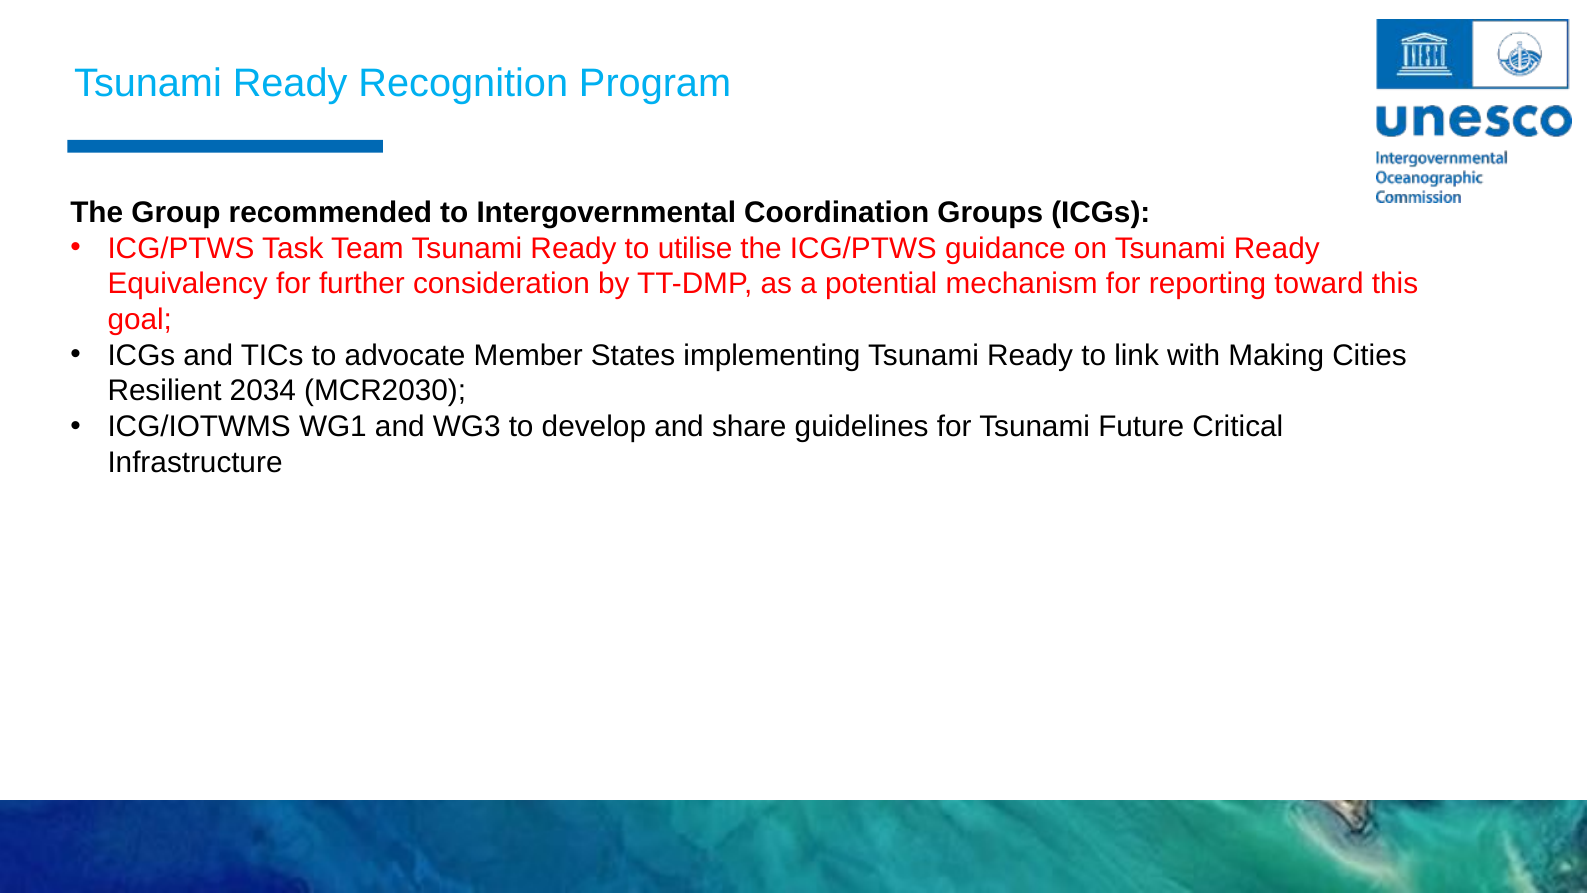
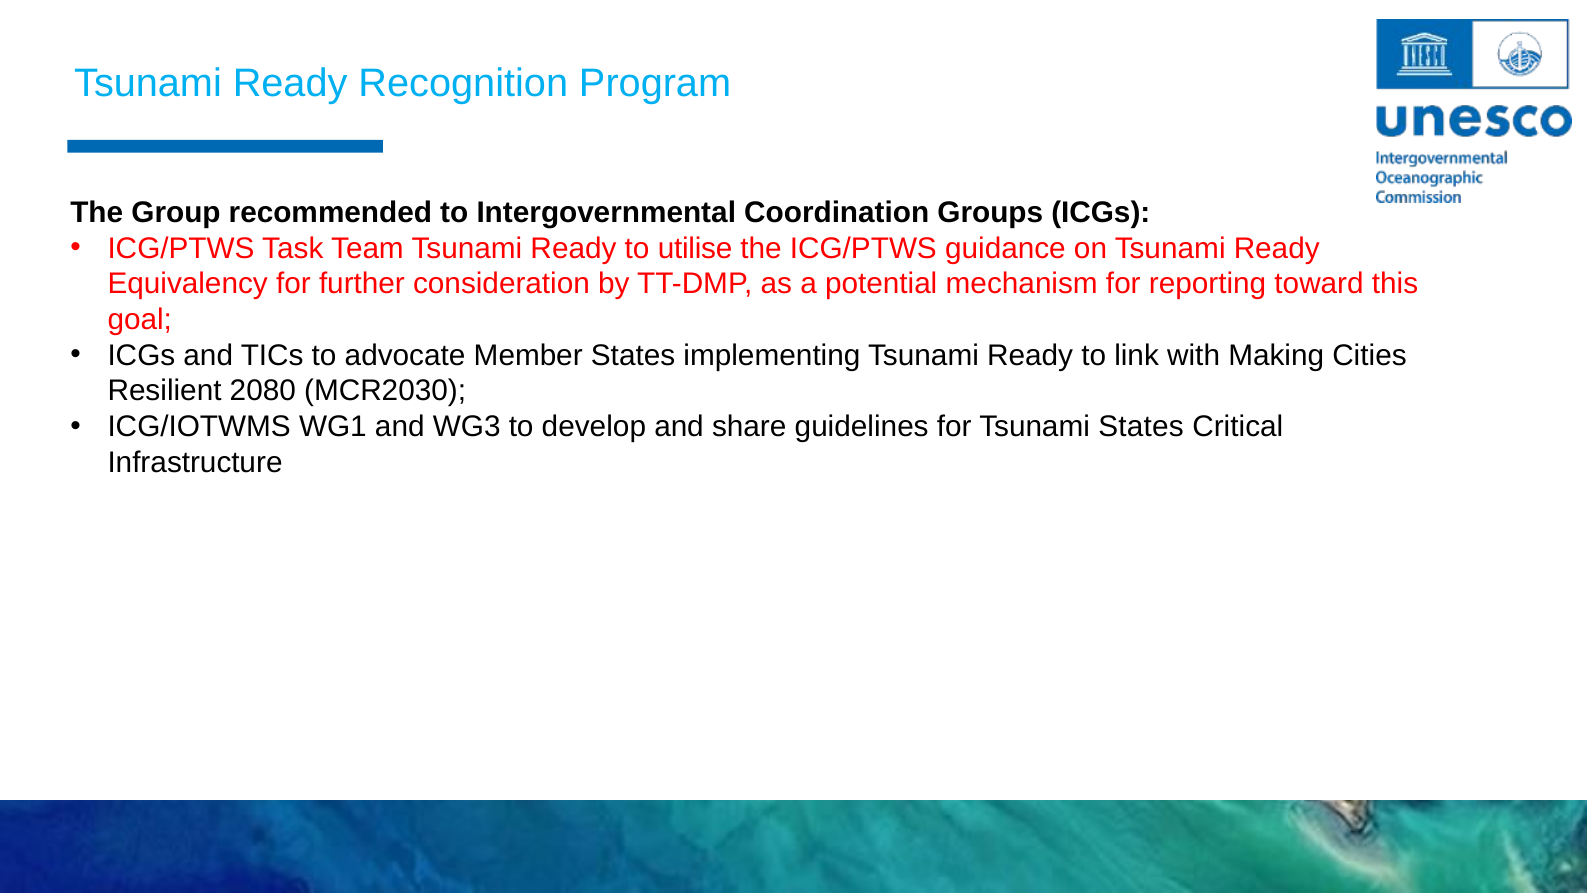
2034: 2034 -> 2080
Tsunami Future: Future -> States
